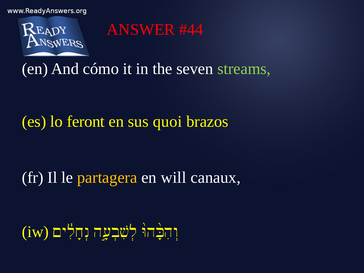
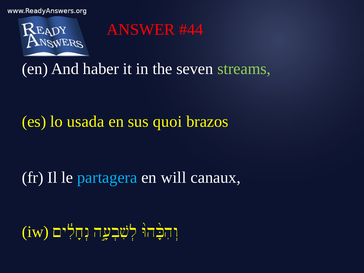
cómo: cómo -> haber
feront: feront -> usada
partagera colour: yellow -> light blue
